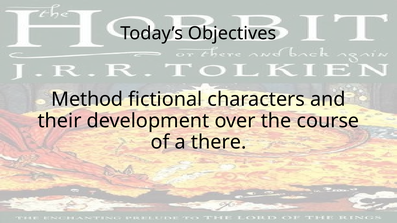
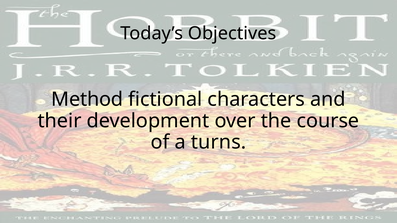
there: there -> turns
